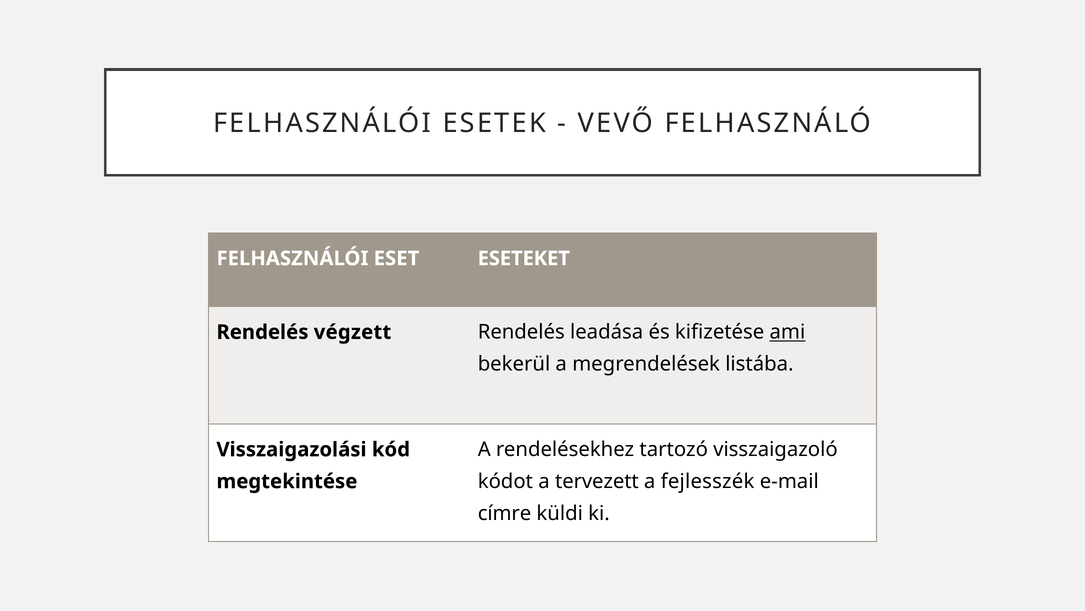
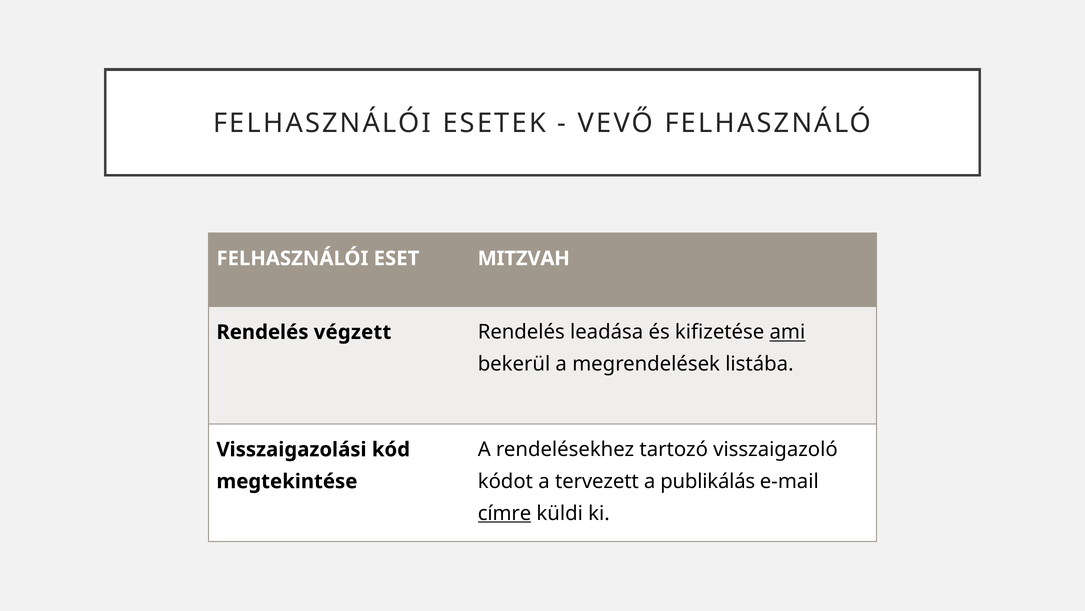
ESETEKET: ESETEKET -> MITZVAH
fejlesszék: fejlesszék -> publikálás
címre underline: none -> present
